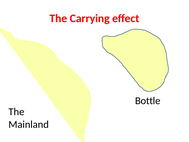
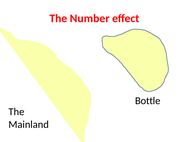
Carrying: Carrying -> Number
